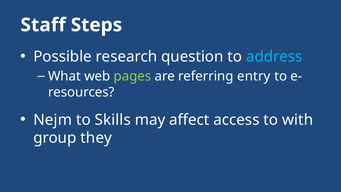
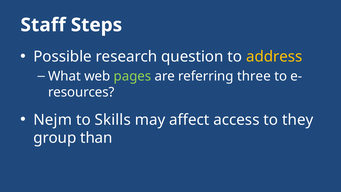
address colour: light blue -> yellow
entry: entry -> three
with: with -> they
they: they -> than
